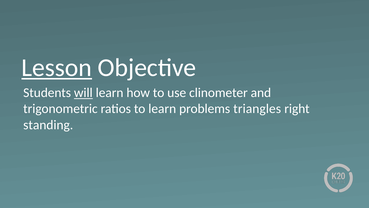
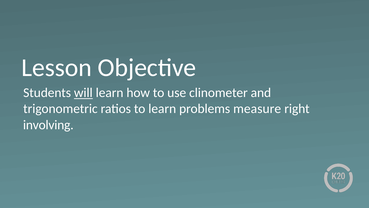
Lesson underline: present -> none
triangles: triangles -> measure
standing: standing -> involving
